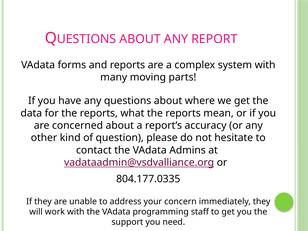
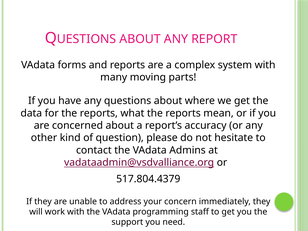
804.177.0335: 804.177.0335 -> 517.804.4379
